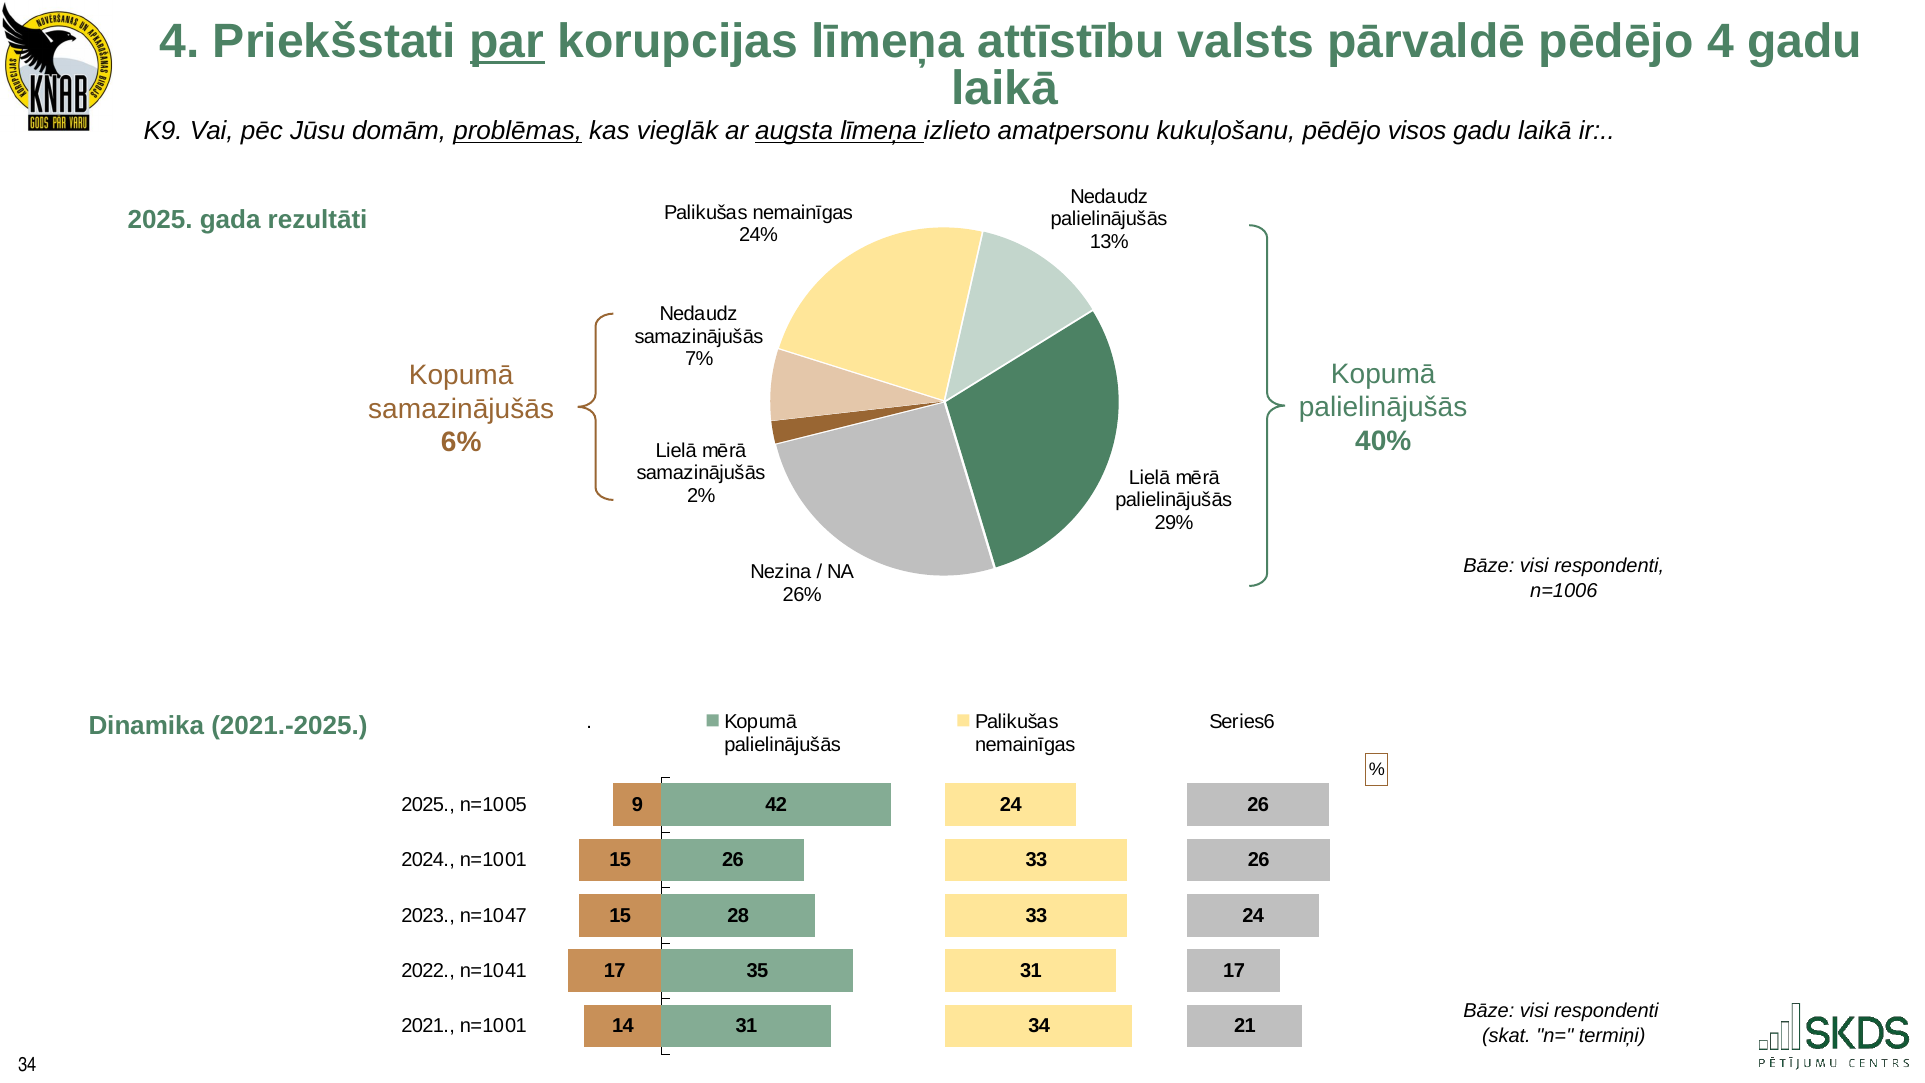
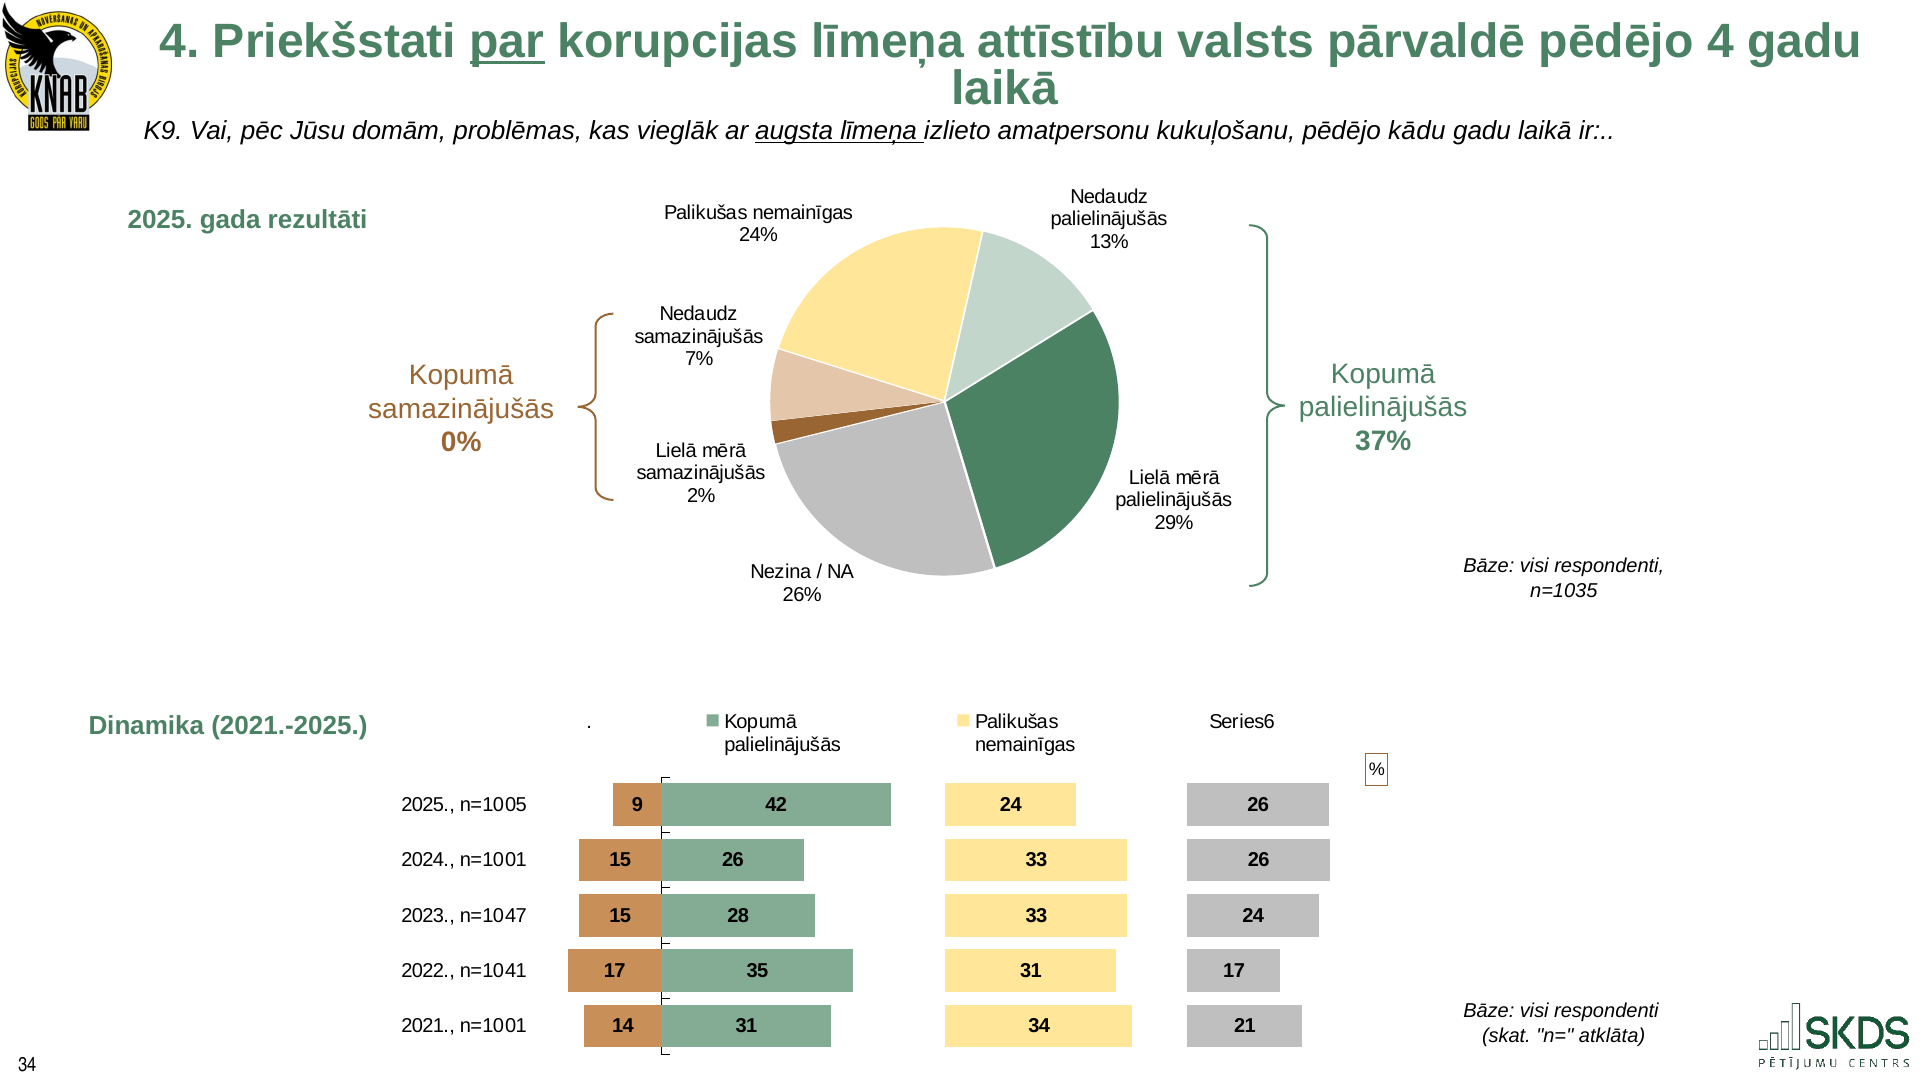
problēmas underline: present -> none
visos: visos -> kādu
40%: 40% -> 37%
6%: 6% -> 0%
n=1006: n=1006 -> n=1035
termiņi: termiņi -> atklāta
